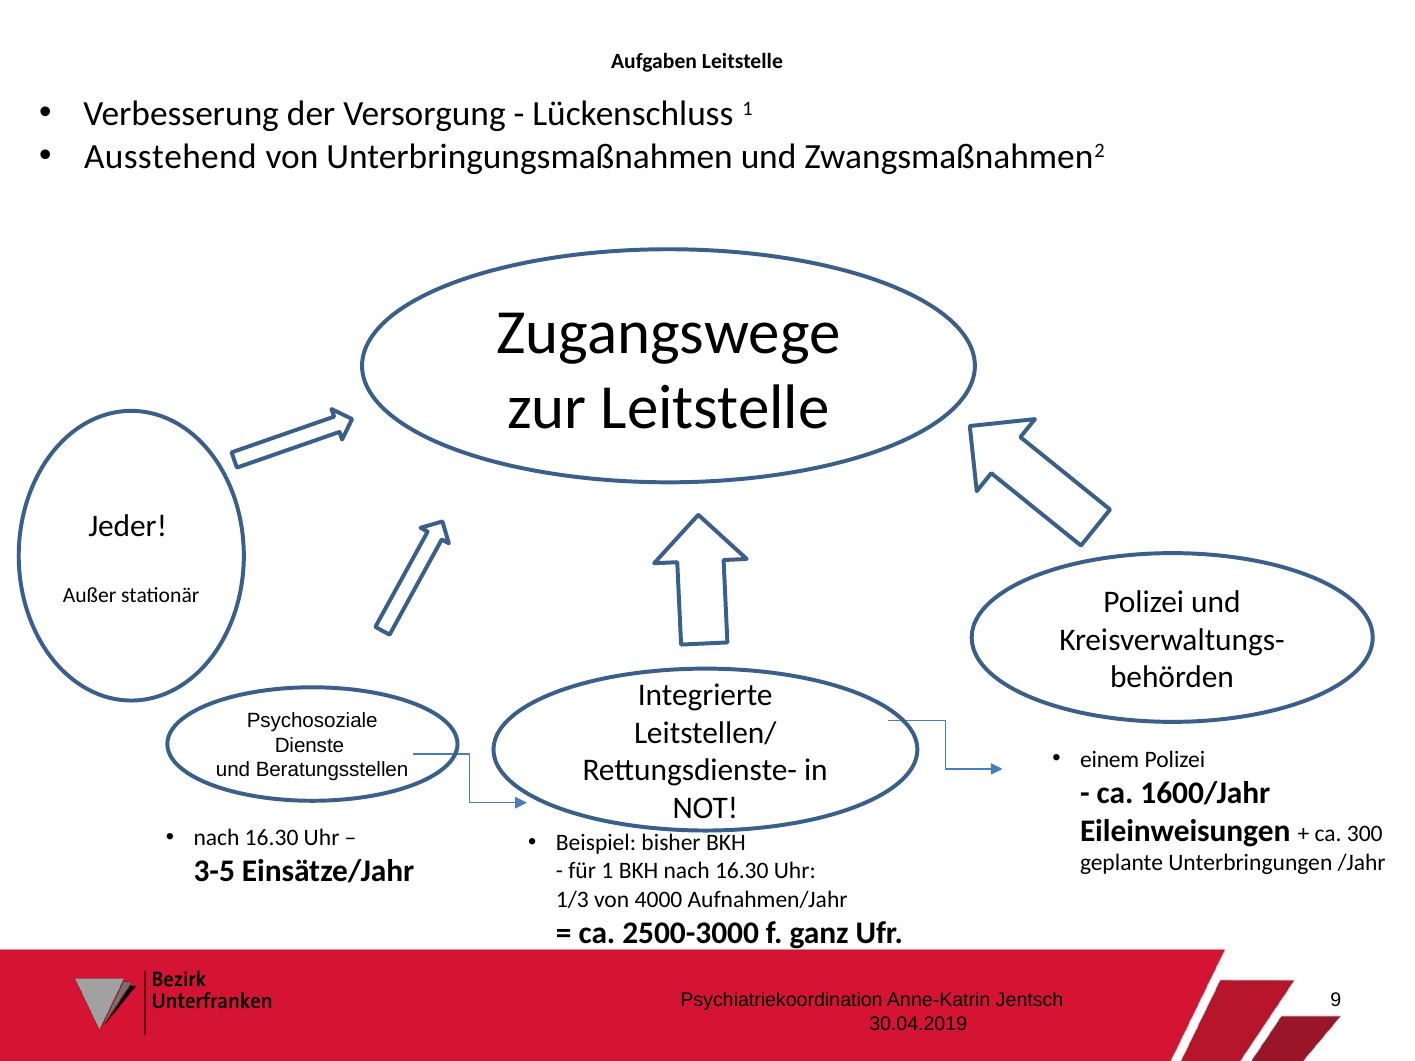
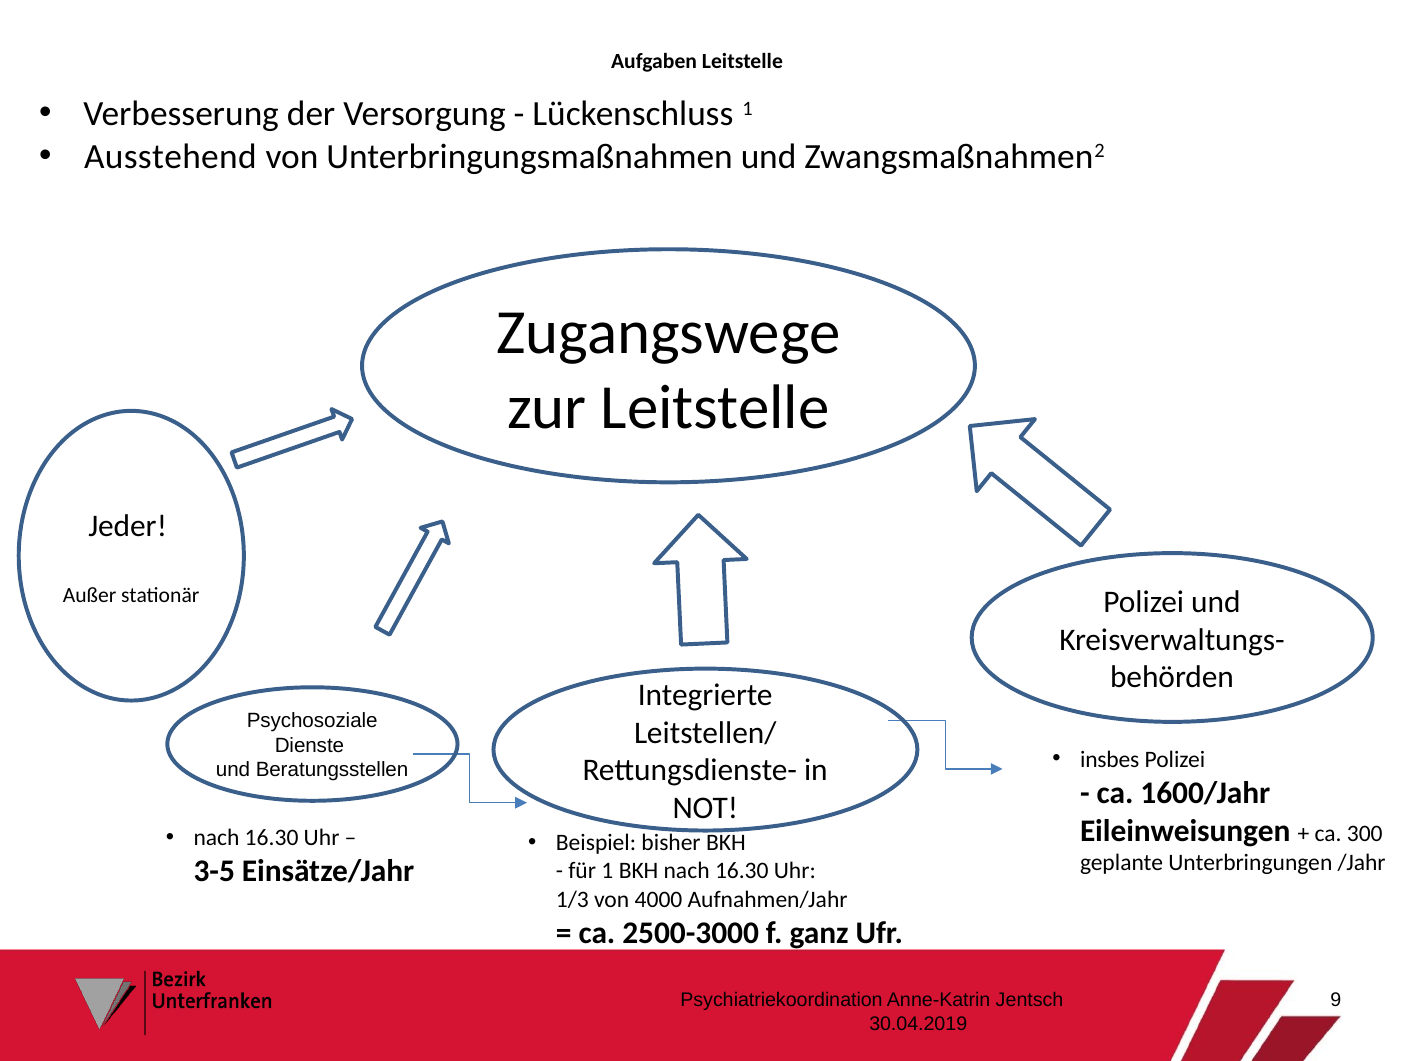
einem: einem -> insbes
